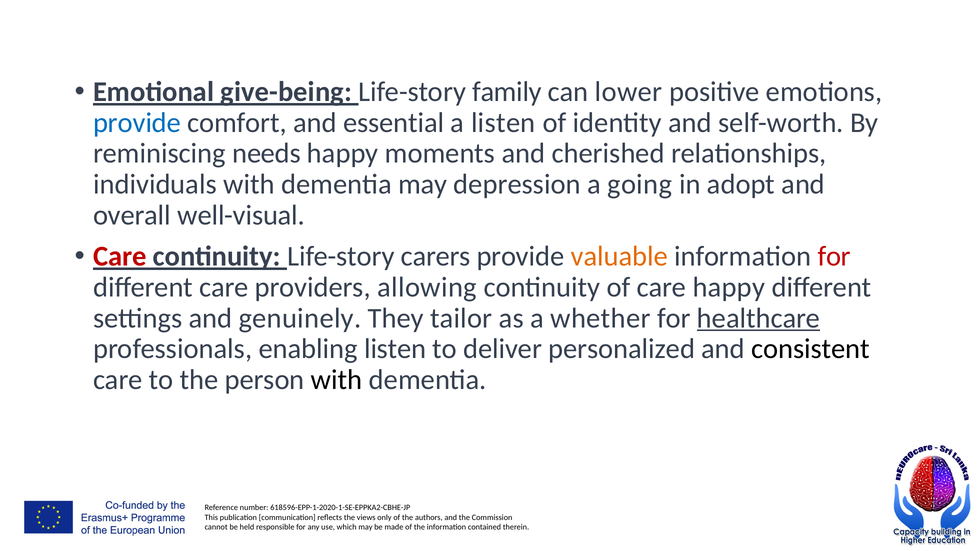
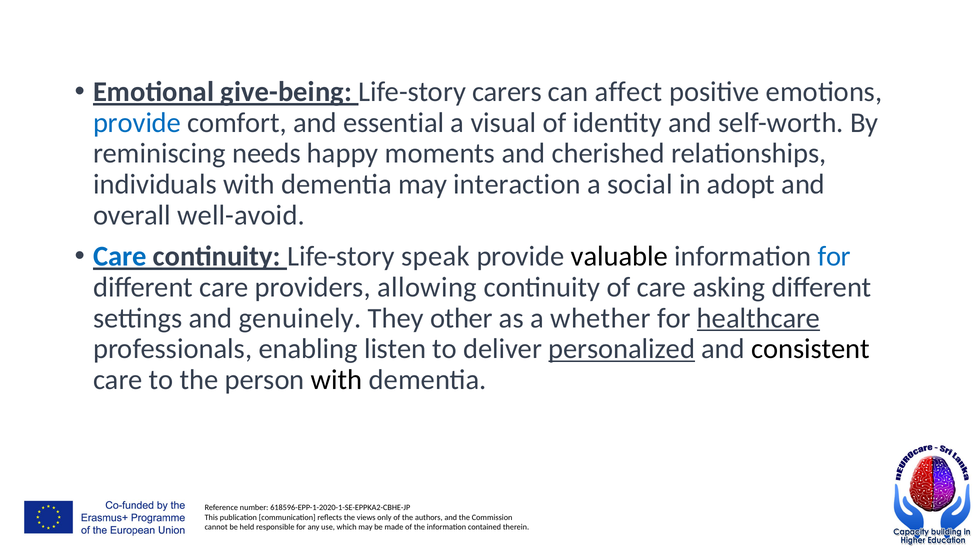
family: family -> carers
lower: lower -> affect
a listen: listen -> visual
depression: depression -> interaction
going: going -> social
well-visual: well-visual -> well-avoid
Care at (120, 256) colour: red -> blue
carers: carers -> speak
valuable colour: orange -> black
for at (834, 256) colour: red -> blue
care happy: happy -> asking
tailor: tailor -> other
personalized underline: none -> present
